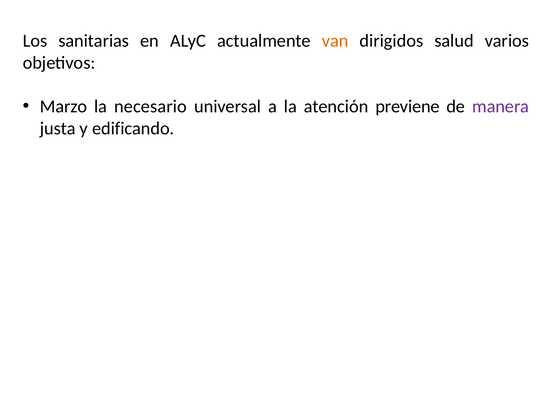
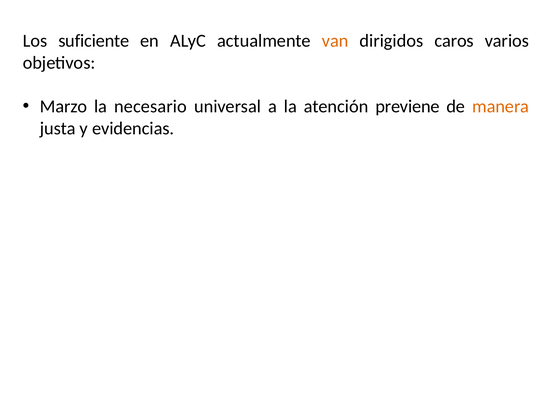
sanitarias: sanitarias -> suficiente
salud: salud -> caros
manera colour: purple -> orange
edificando: edificando -> evidencias
